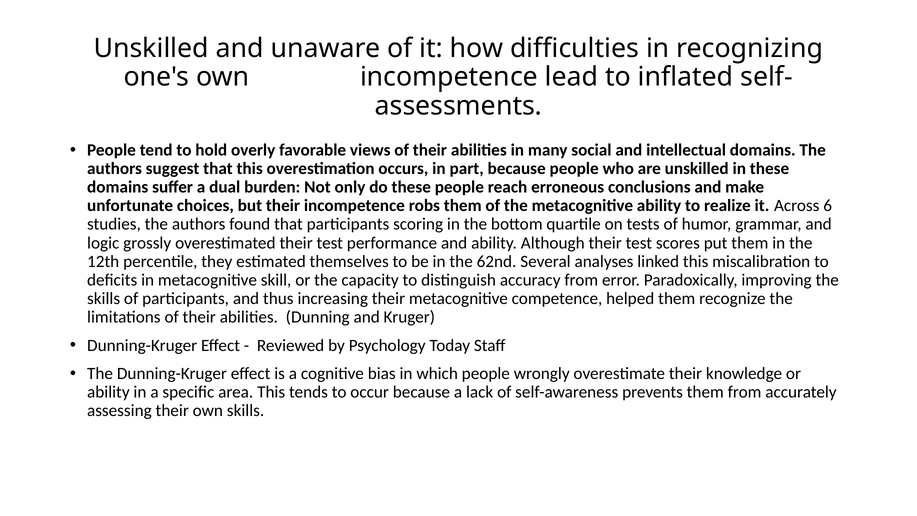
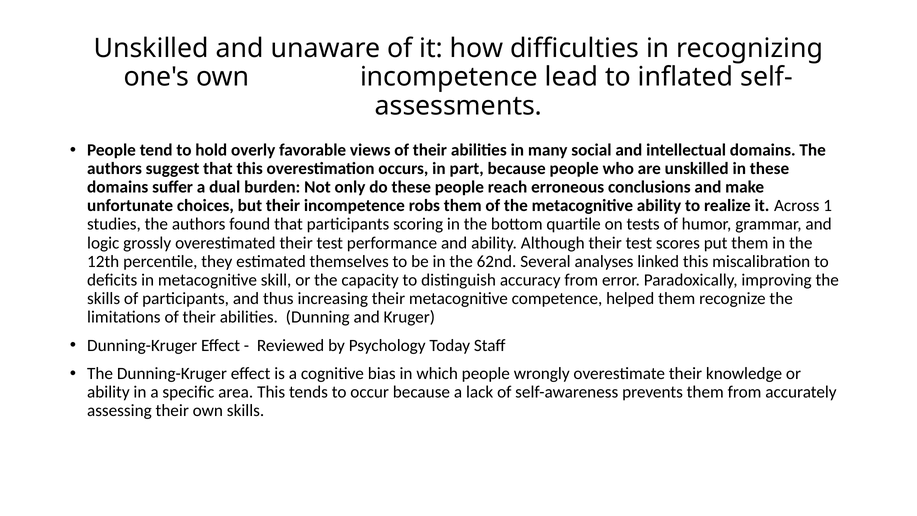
6: 6 -> 1
